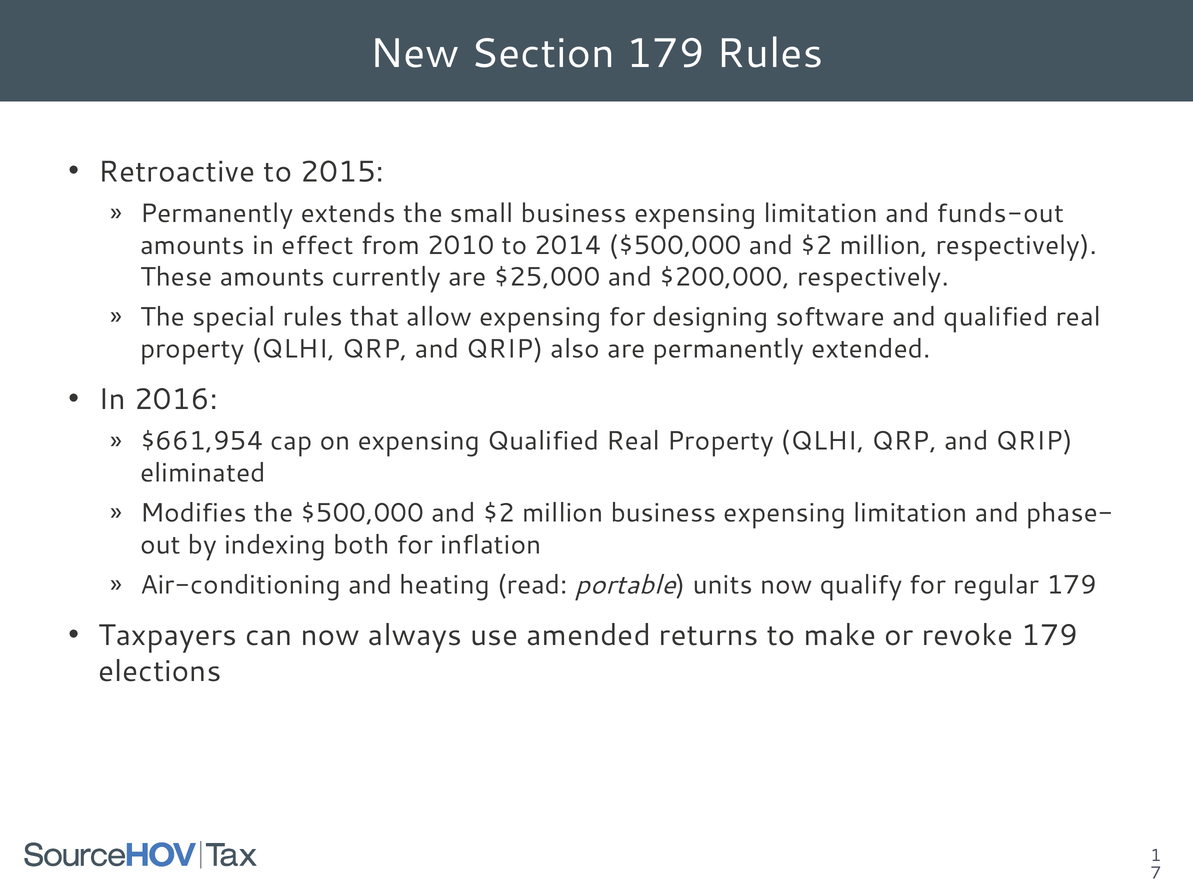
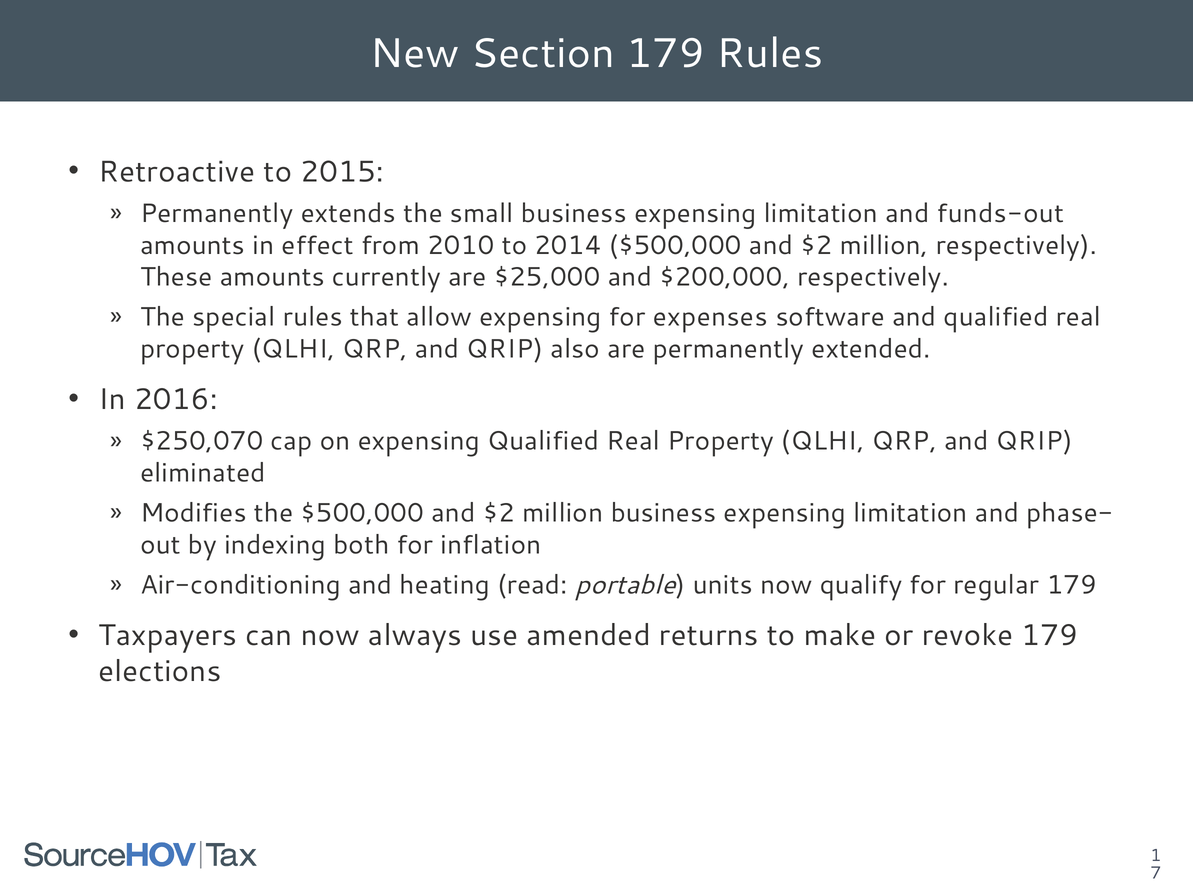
designing: designing -> expenses
$661,954: $661,954 -> $250,070
